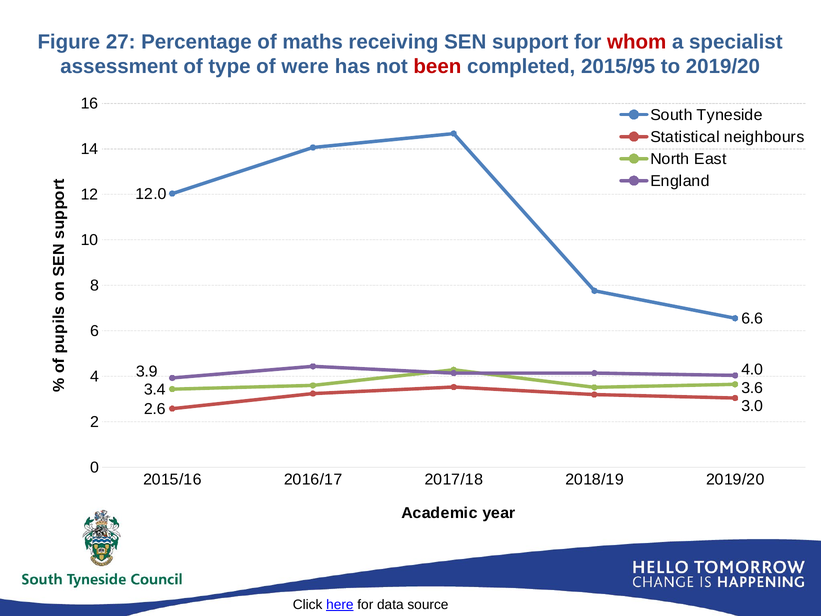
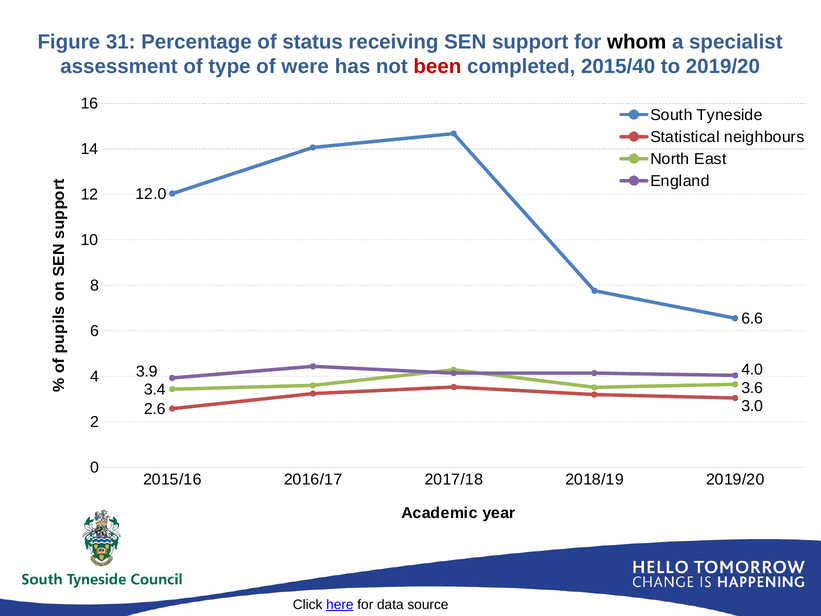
27: 27 -> 31
maths: maths -> status
whom colour: red -> black
2015/95: 2015/95 -> 2015/40
